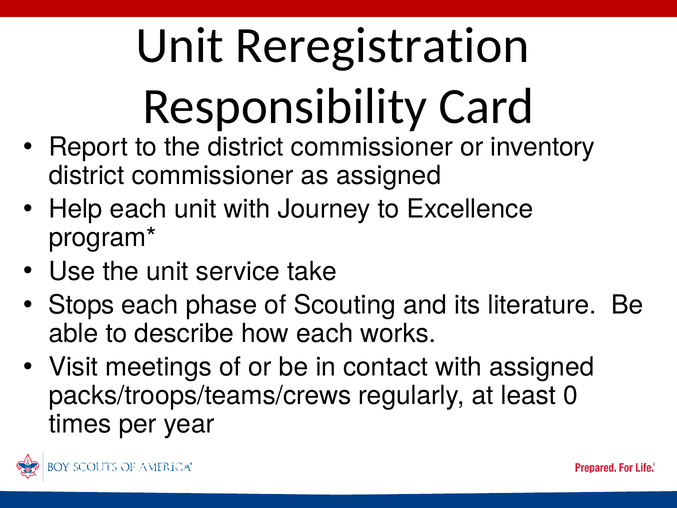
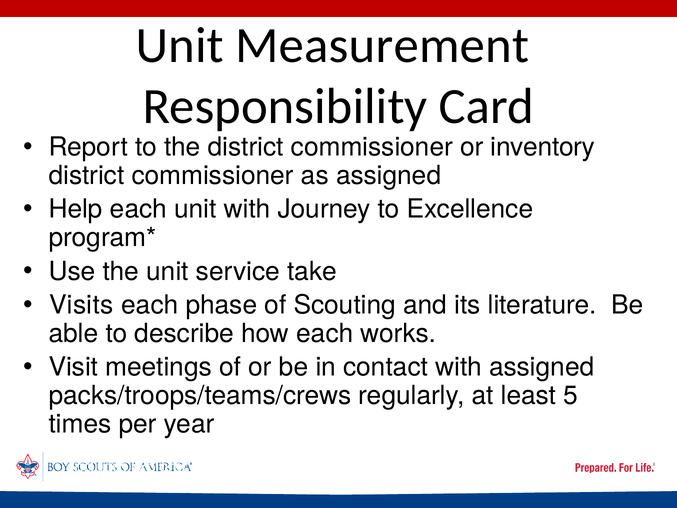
Reregistration: Reregistration -> Measurement
Stops: Stops -> Visits
0: 0 -> 5
